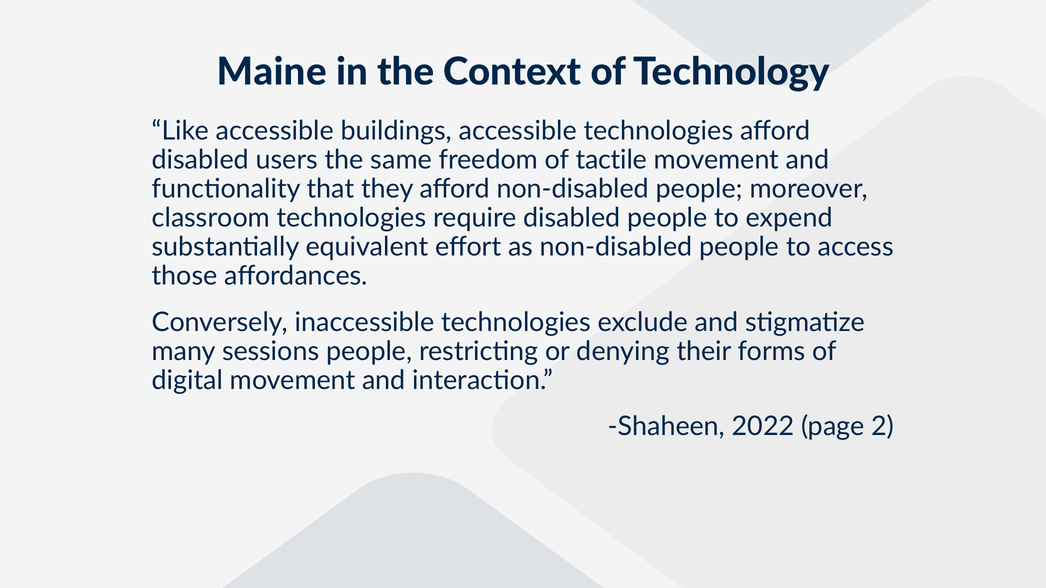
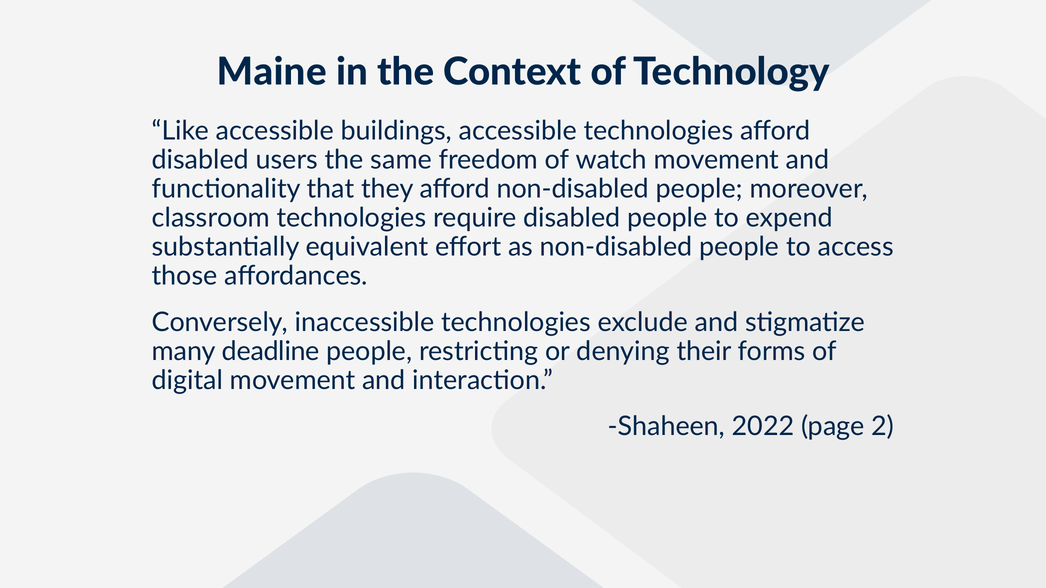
tactile: tactile -> watch
sessions: sessions -> deadline
